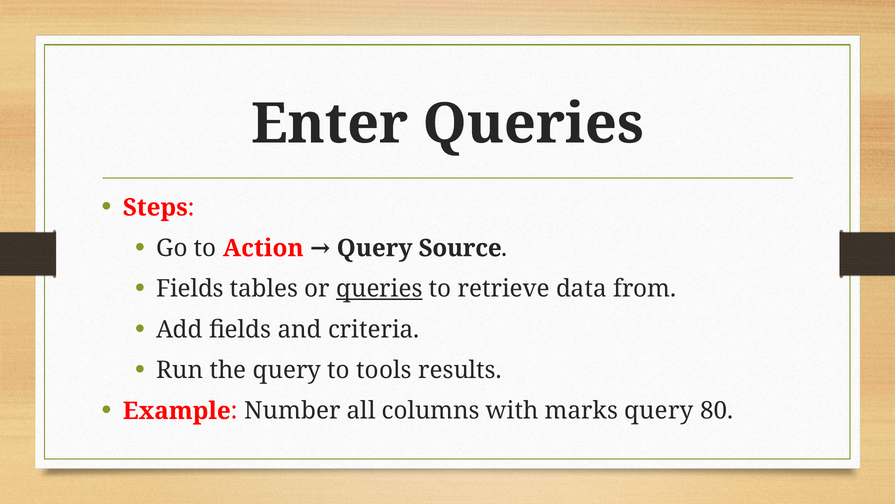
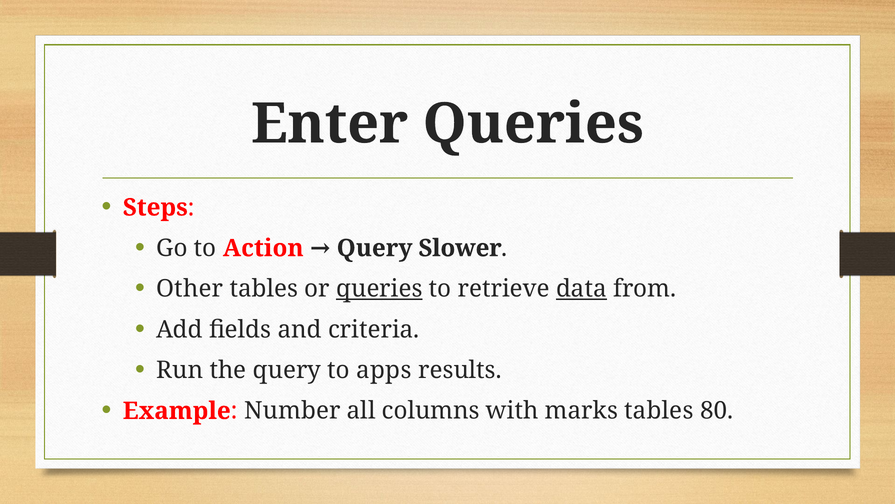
Source: Source -> Slower
Fields at (190, 289): Fields -> Other
data underline: none -> present
tools: tools -> apps
marks query: query -> tables
